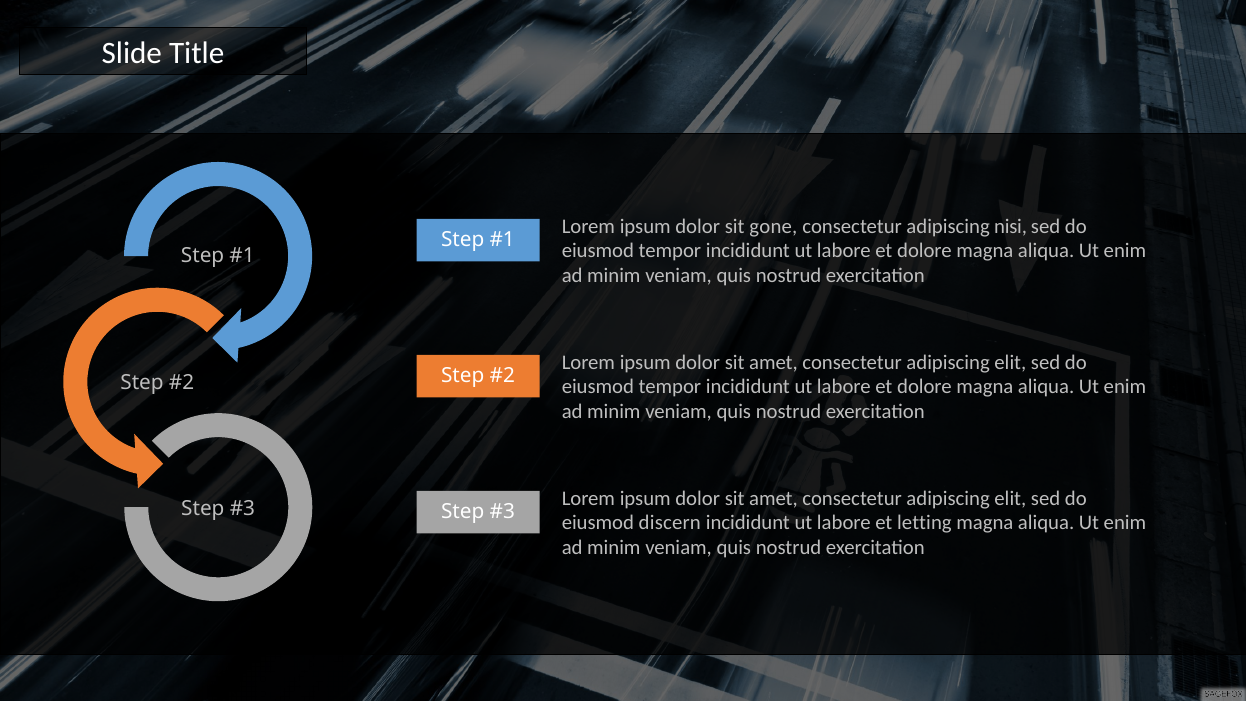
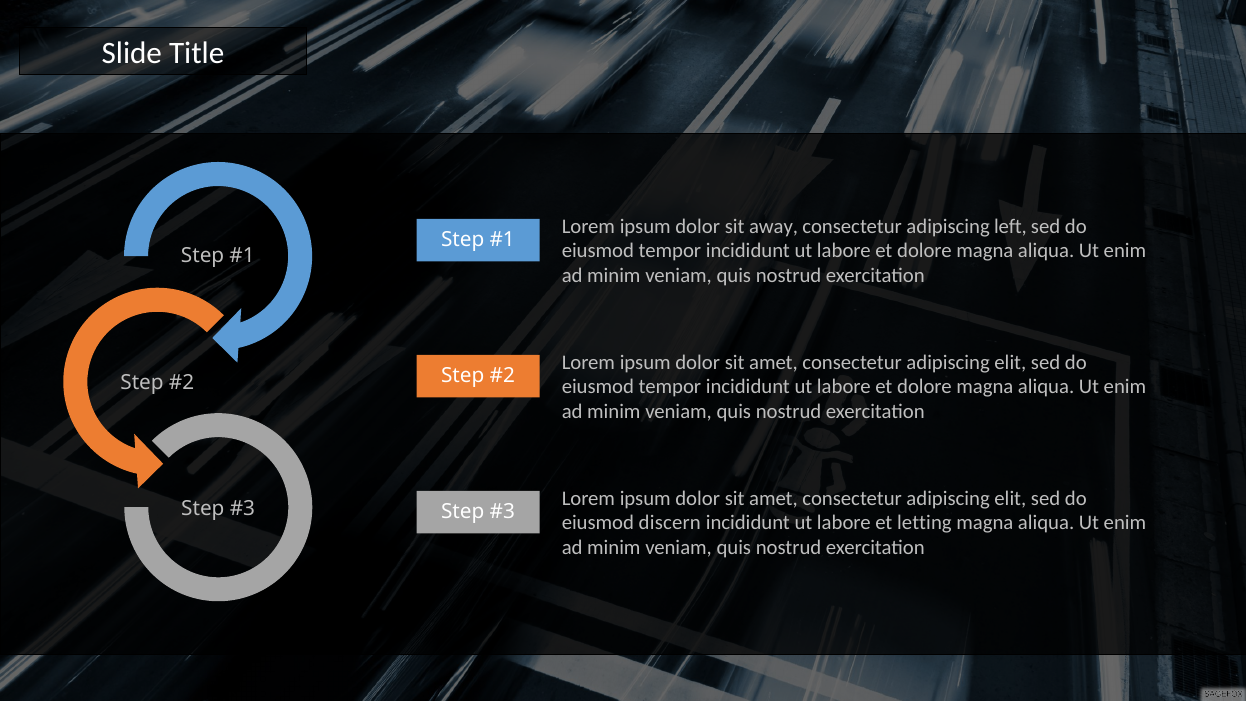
gone: gone -> away
nisi: nisi -> left
